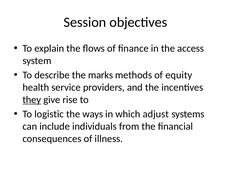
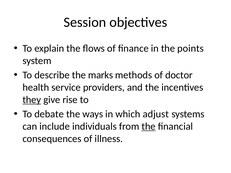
access: access -> points
equity: equity -> doctor
logistic: logistic -> debate
the at (149, 127) underline: none -> present
